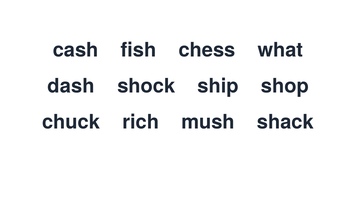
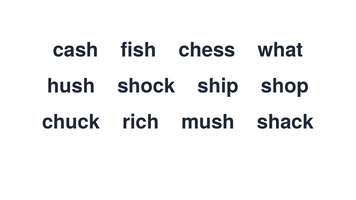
dash: dash -> hush
